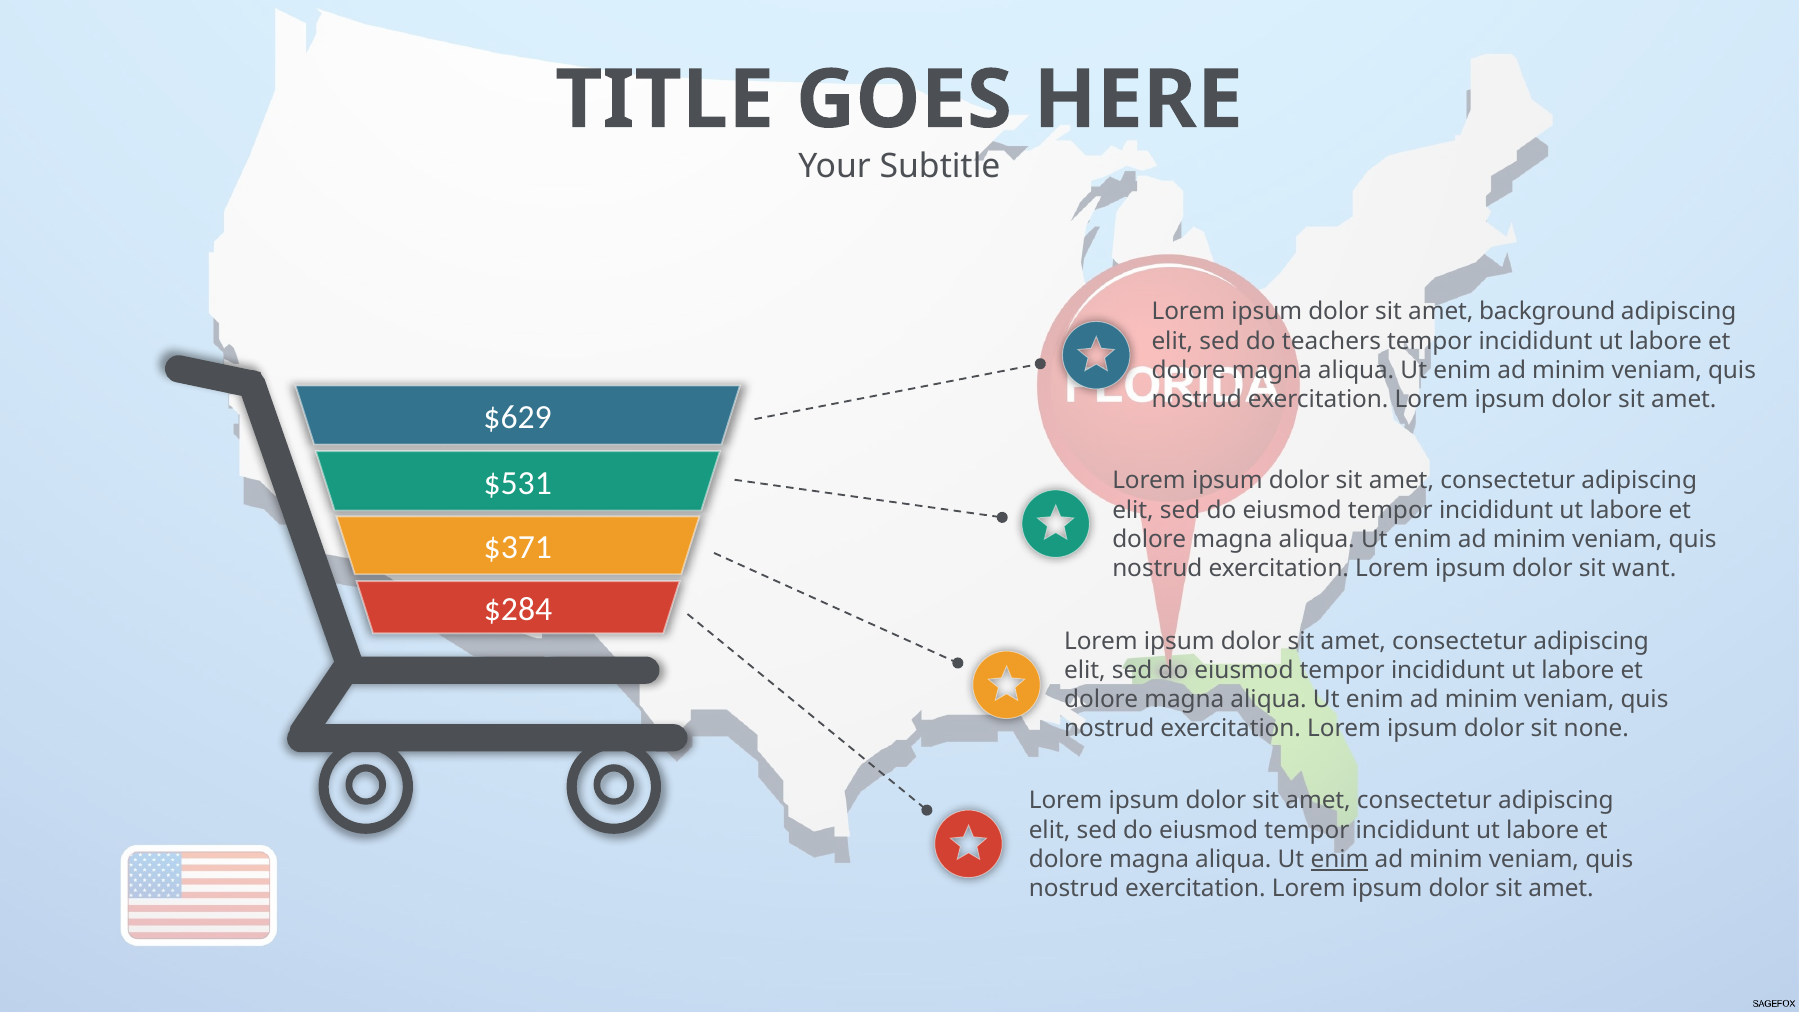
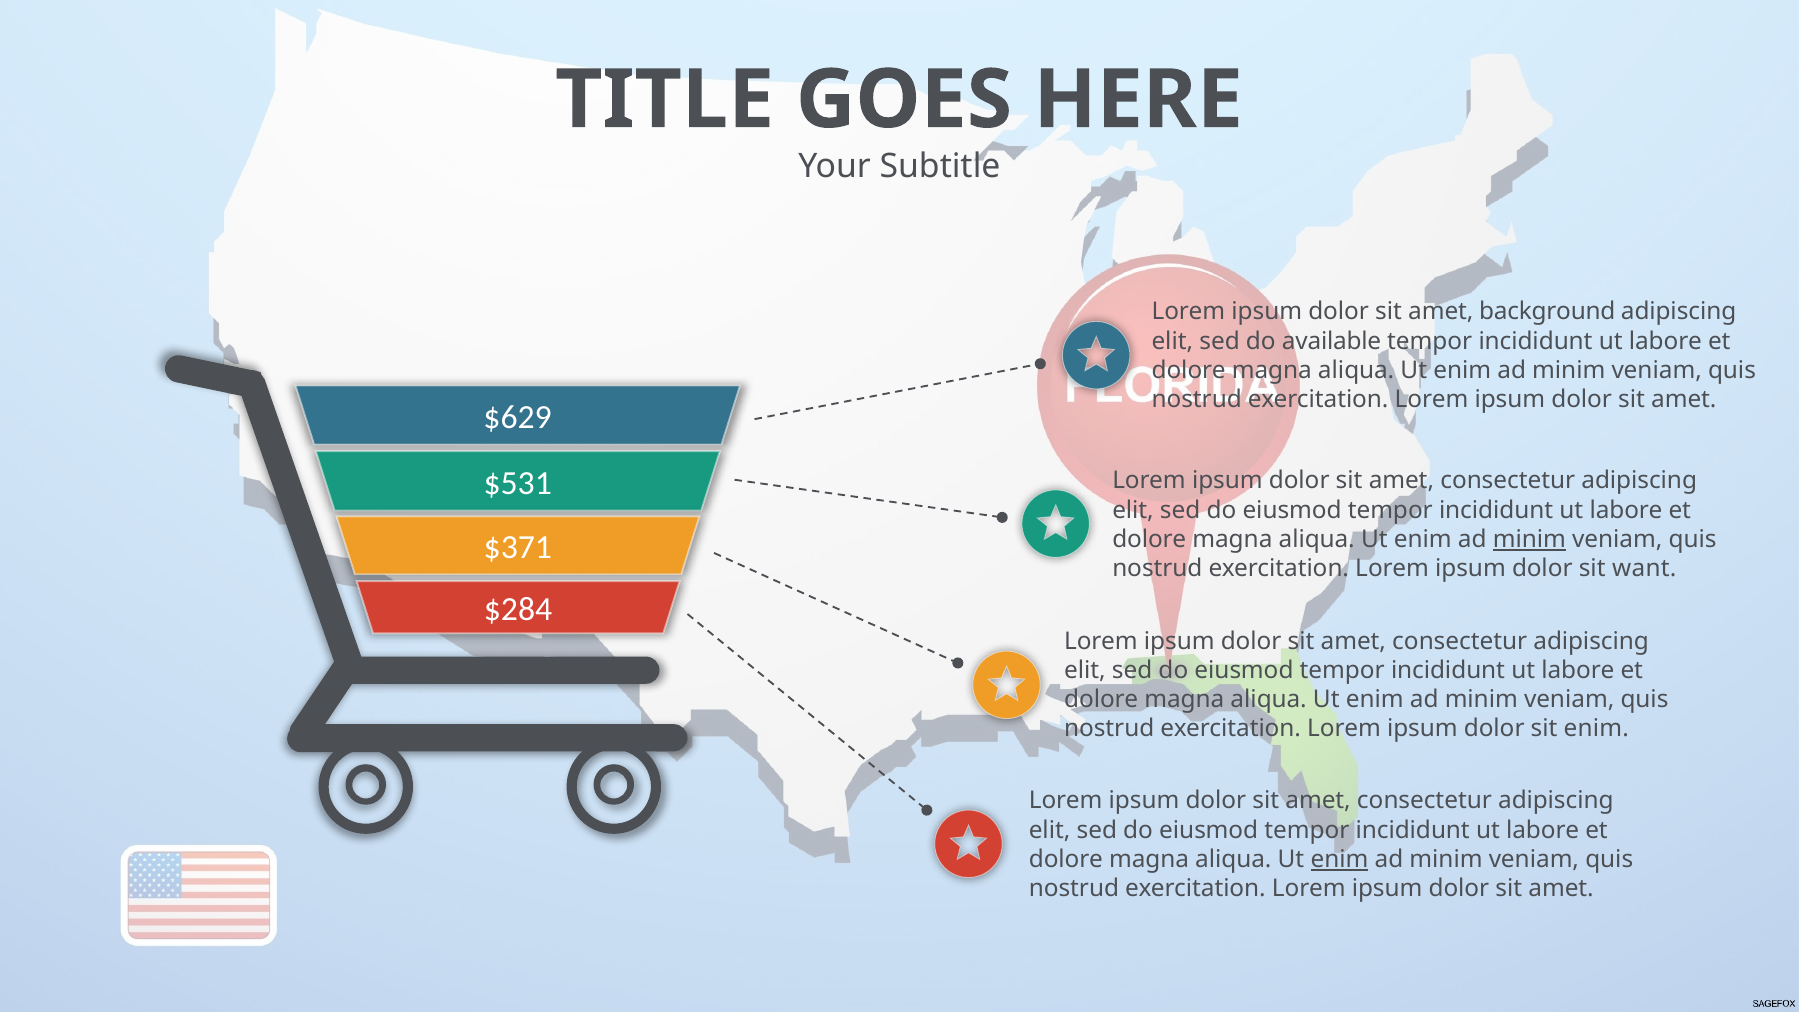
teachers: teachers -> available
minim at (1529, 539) underline: none -> present
sit none: none -> enim
